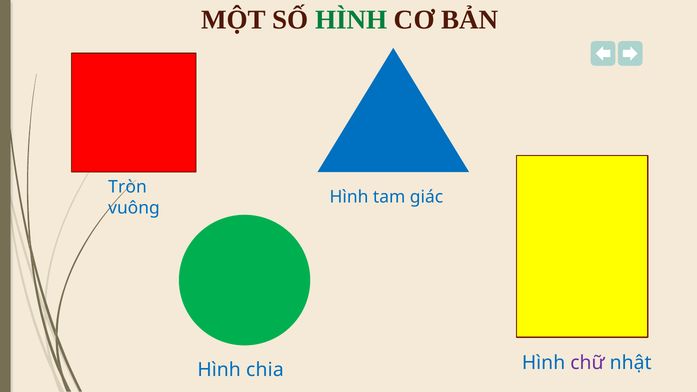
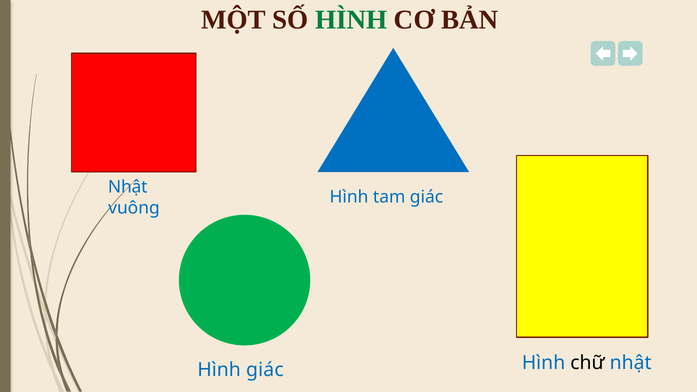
Tròn at (128, 187): Tròn -> Nhật
chữ colour: purple -> black
Hình chia: chia -> giác
